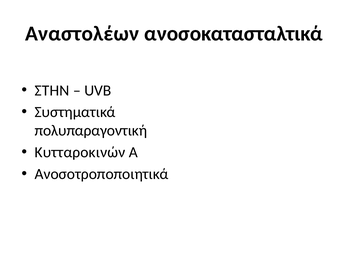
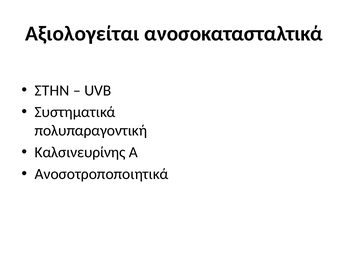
Αναστολέων: Αναστολέων -> Αξιολογείται
Κυτταροκινών: Κυτταροκινών -> Καλσινευρίνης
